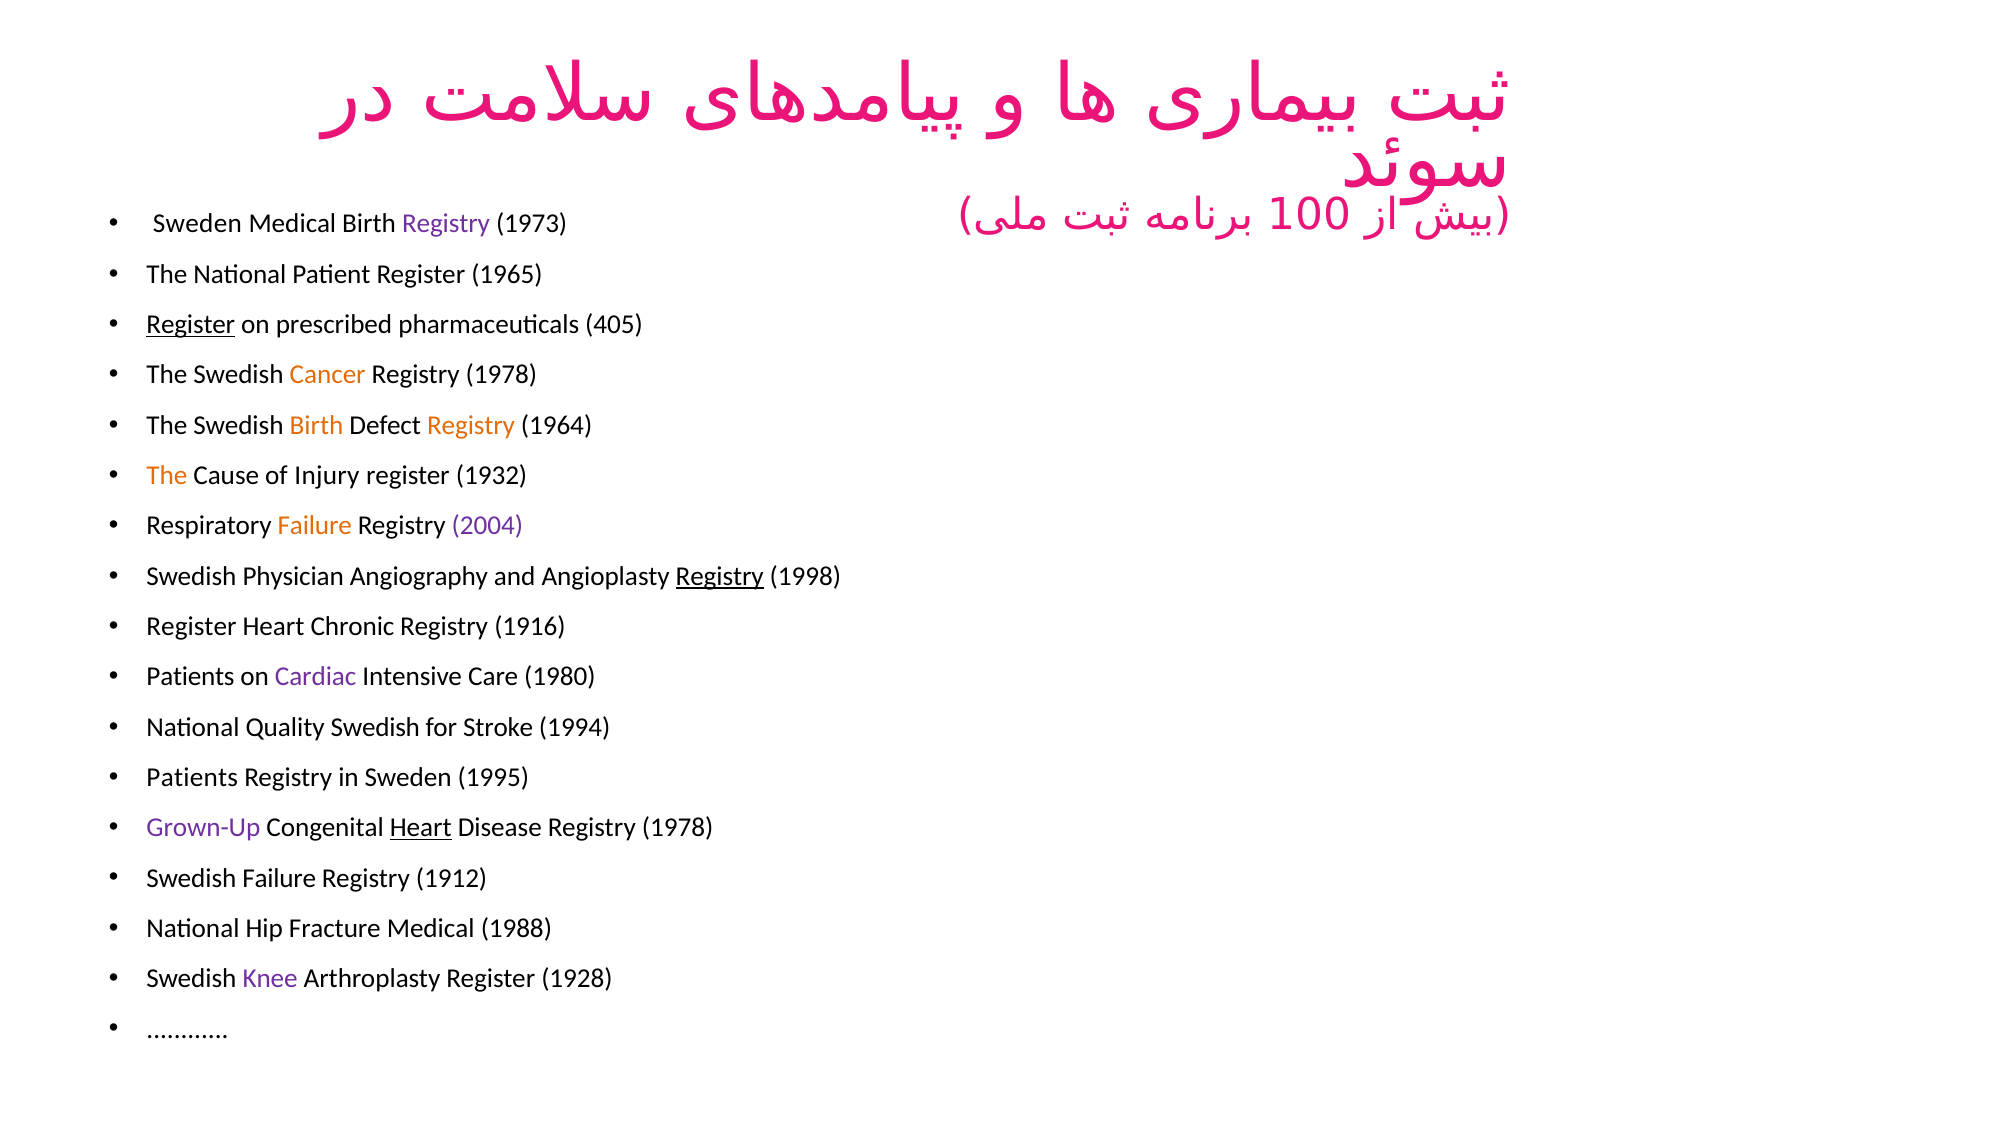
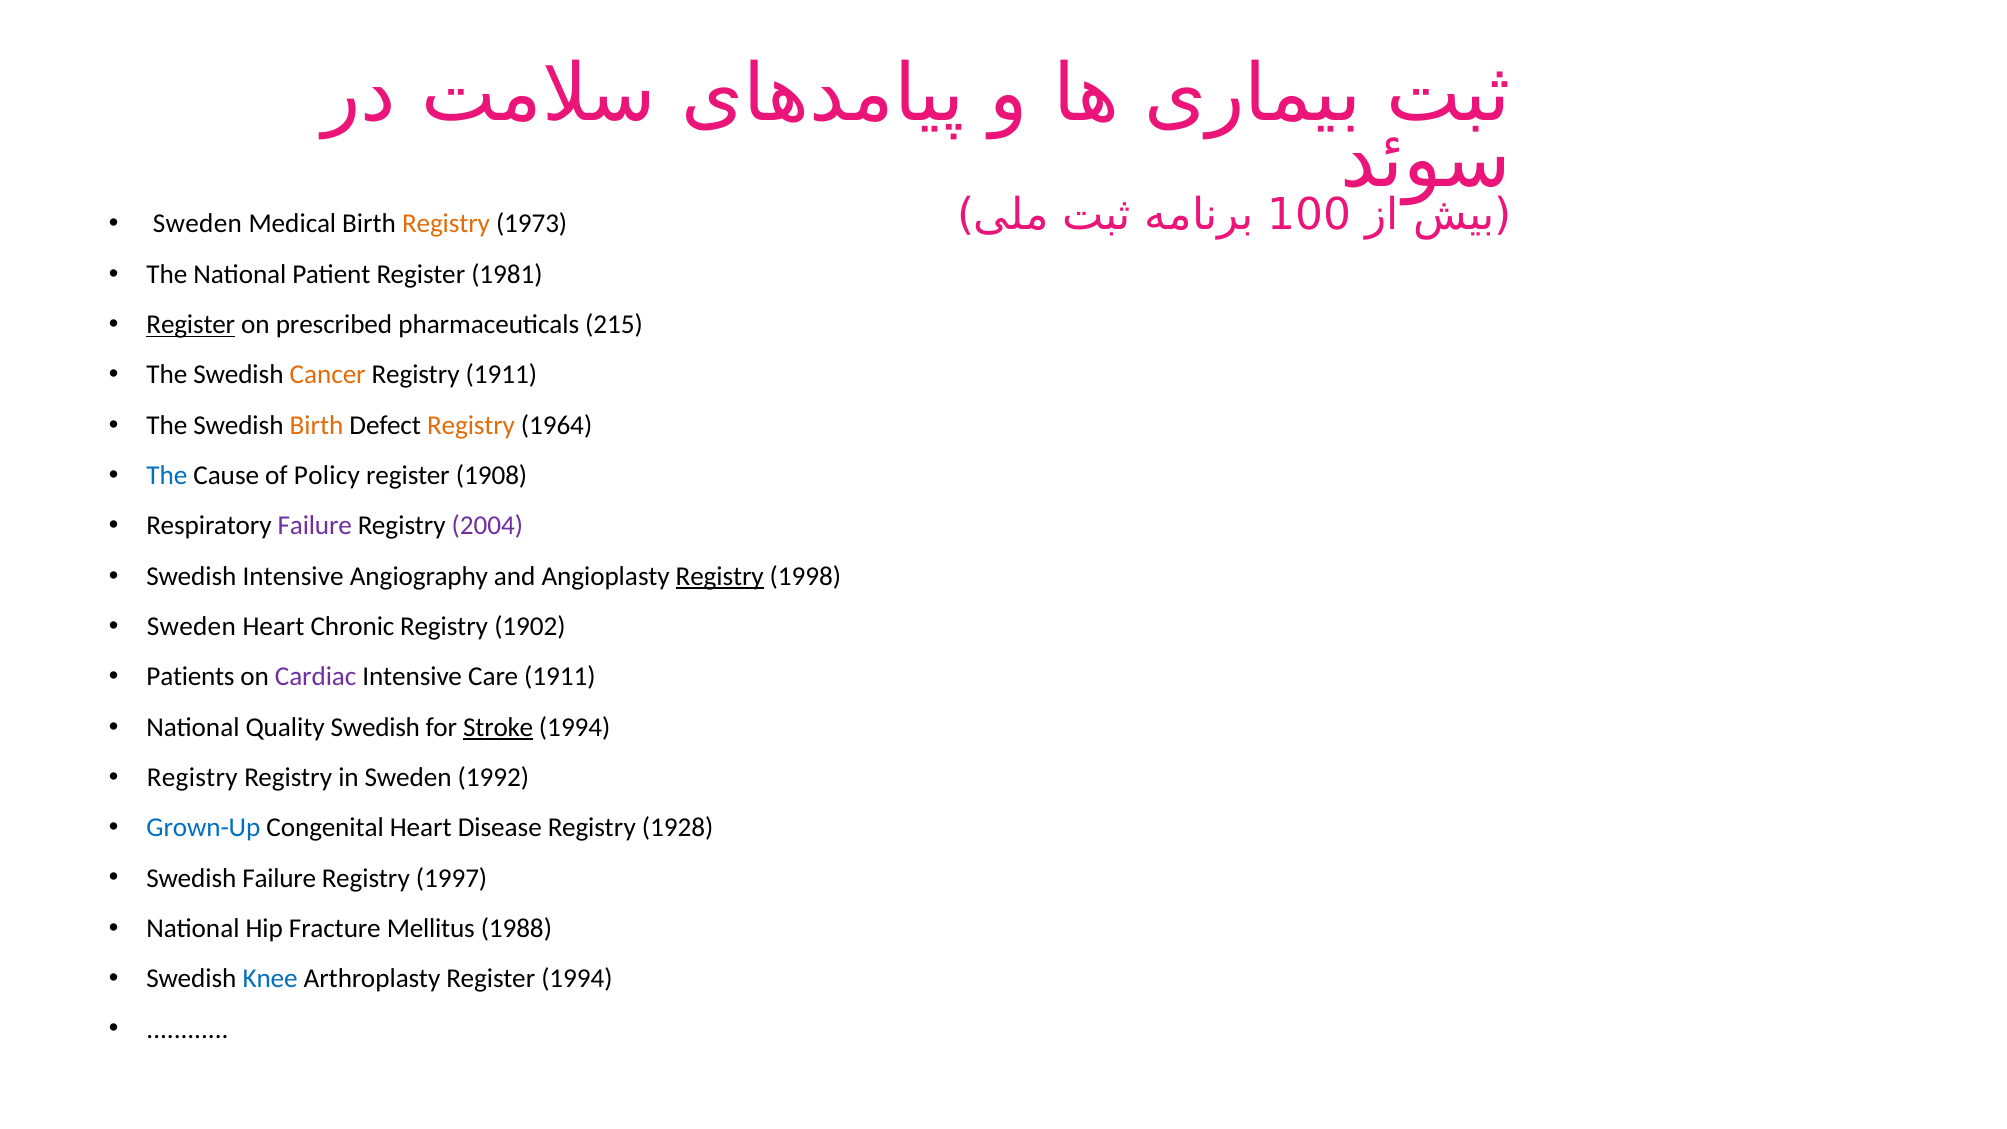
Registry at (446, 224) colour: purple -> orange
1965: 1965 -> 1981
405: 405 -> 215
1978 at (501, 375): 1978 -> 1911
The at (167, 476) colour: orange -> blue
Injury: Injury -> Policy
1932: 1932 -> 1908
Failure at (315, 526) colour: orange -> purple
Swedish Physician: Physician -> Intensive
Register at (191, 626): Register -> Sweden
1916: 1916 -> 1902
Care 1980: 1980 -> 1911
Stroke underline: none -> present
Patients at (192, 777): Patients -> Registry
1995: 1995 -> 1992
Grown-Up colour: purple -> blue
Heart at (421, 828) underline: present -> none
Disease Registry 1978: 1978 -> 1928
1912: 1912 -> 1997
Fracture Medical: Medical -> Mellitus
Knee colour: purple -> blue
Register 1928: 1928 -> 1994
